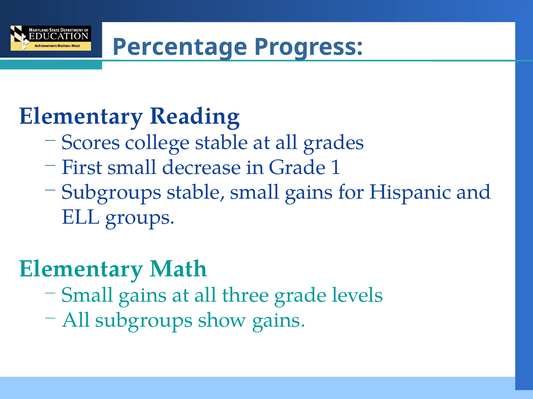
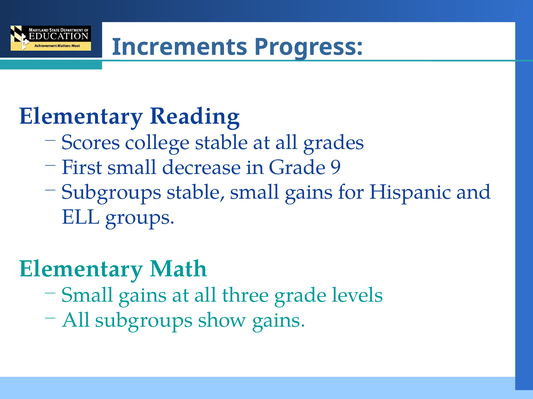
Percentage: Percentage -> Increments
1: 1 -> 9
